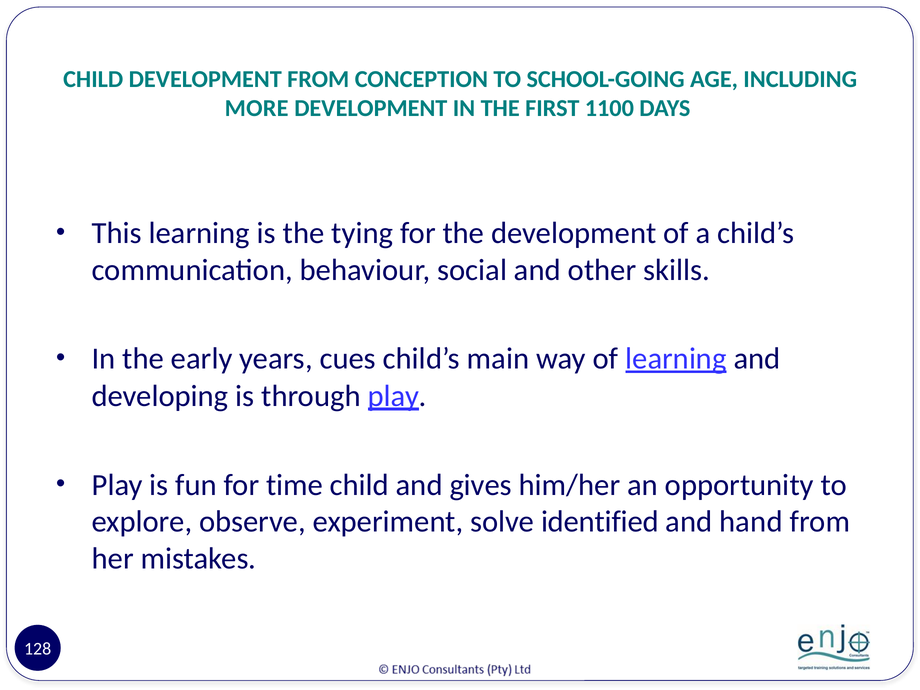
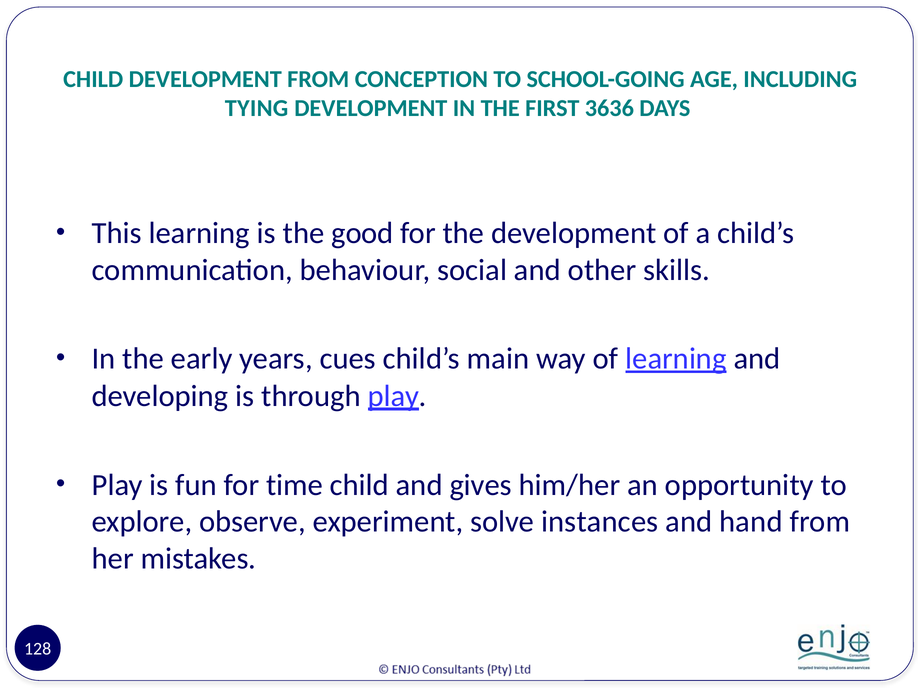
MORE: MORE -> TYING
1100: 1100 -> 3636
tying: tying -> good
identified: identified -> instances
